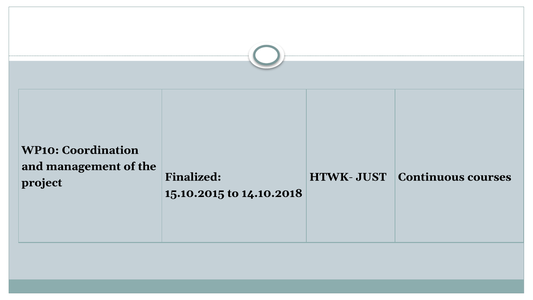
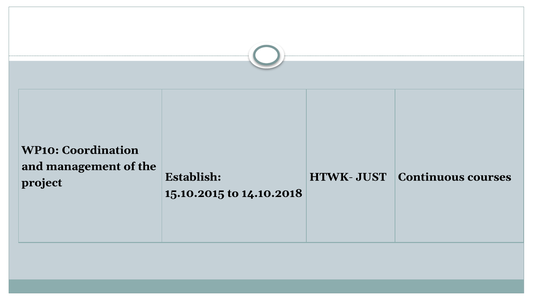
Finalized: Finalized -> Establish
